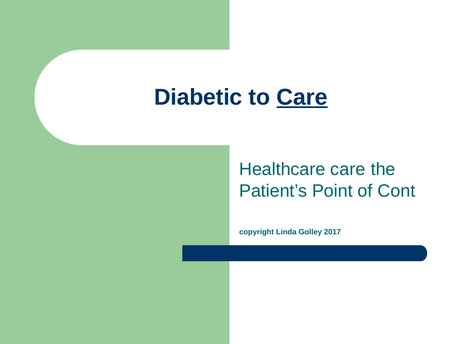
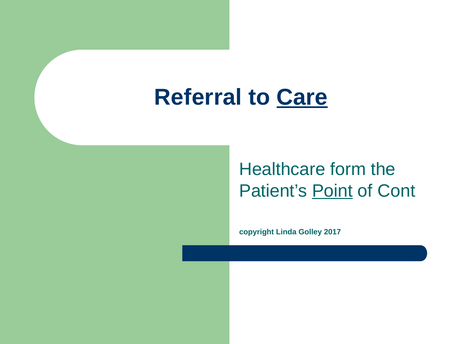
Diabetic: Diabetic -> Referral
Healthcare care: care -> form
Point underline: none -> present
